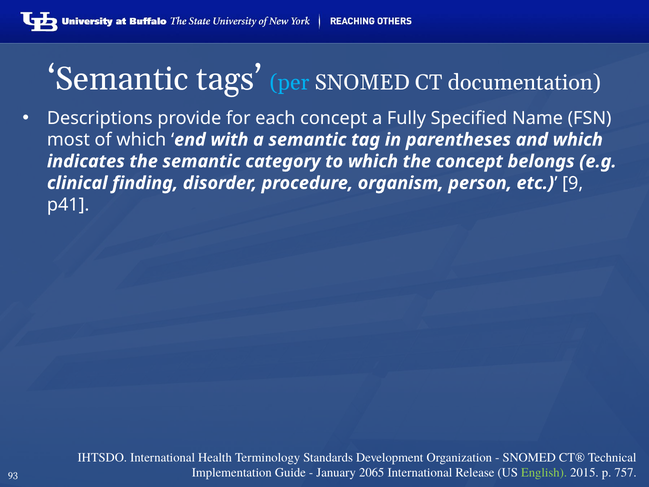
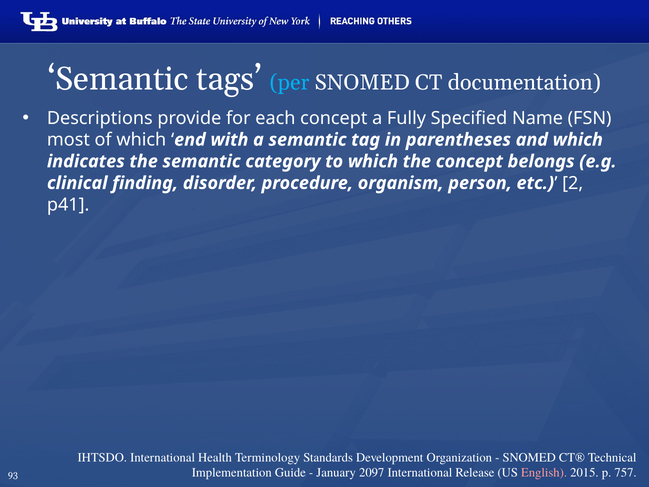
9: 9 -> 2
2065: 2065 -> 2097
English colour: light green -> pink
